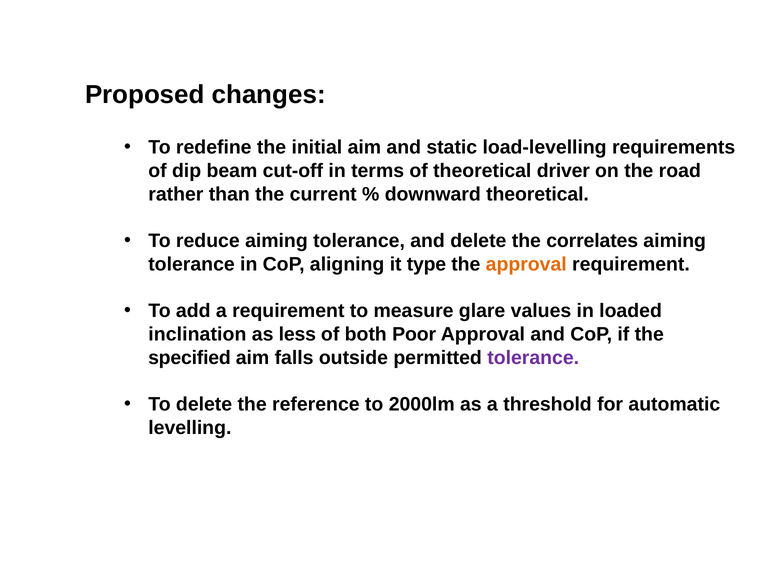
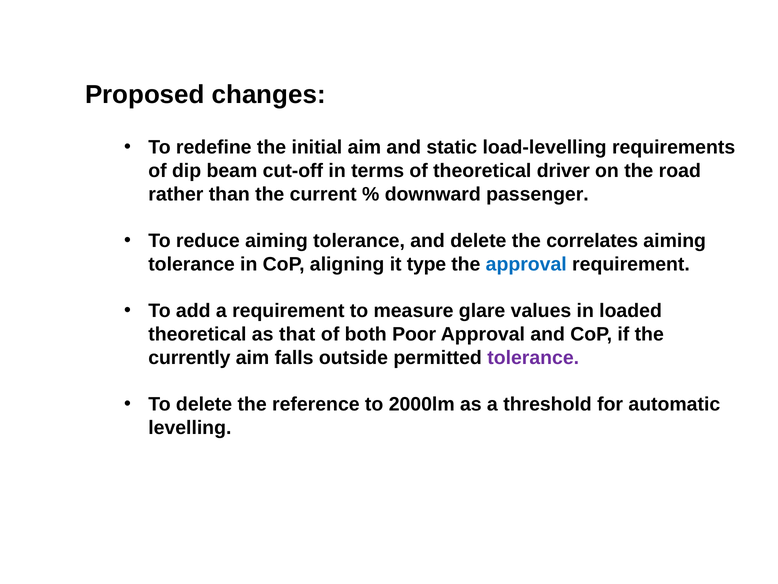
downward theoretical: theoretical -> passenger
approval at (526, 264) colour: orange -> blue
inclination at (197, 334): inclination -> theoretical
less: less -> that
specified: specified -> currently
